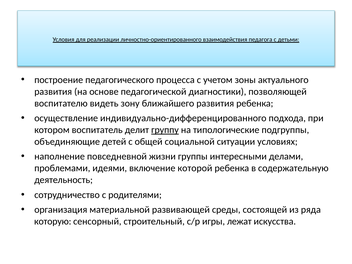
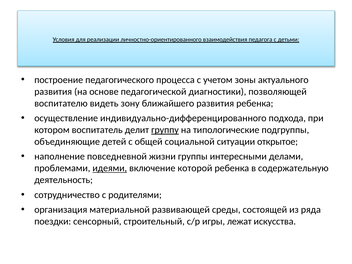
условиях: условиях -> открытое
идеями underline: none -> present
которую: которую -> поездки
